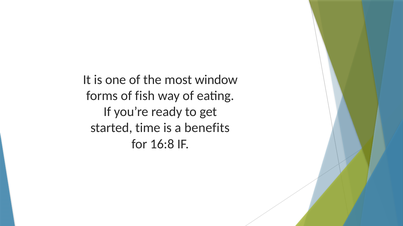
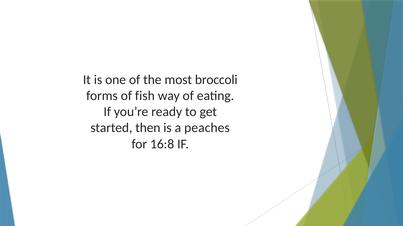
window: window -> broccoli
time: time -> then
benefits: benefits -> peaches
